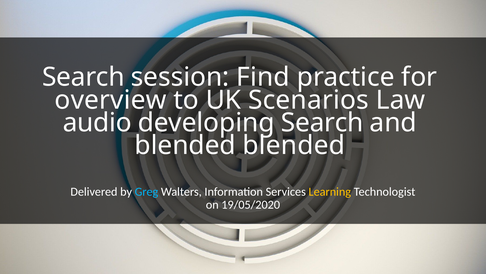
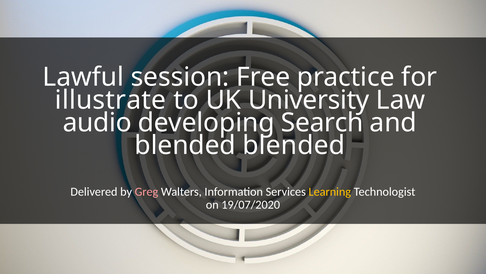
Search at (83, 77): Search -> Lawful
Find: Find -> Free
overview: overview -> illustrate
Scenarios: Scenarios -> University
Greg colour: light blue -> pink
19/05/2020: 19/05/2020 -> 19/07/2020
